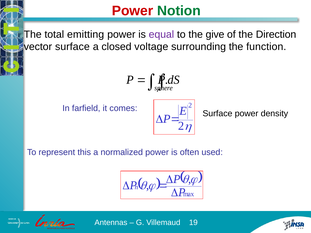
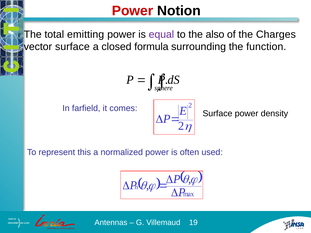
Notion colour: green -> black
give: give -> also
Direction: Direction -> Charges
voltage: voltage -> formula
